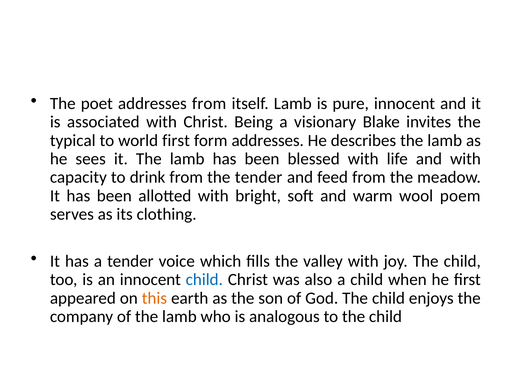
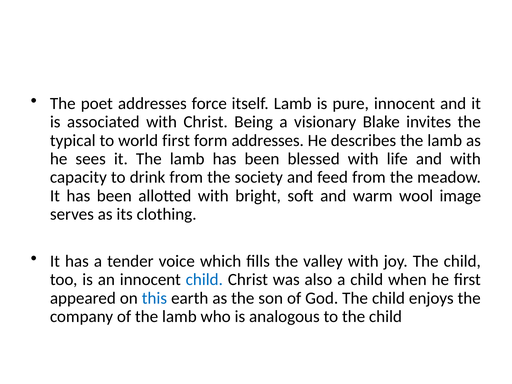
addresses from: from -> force
the tender: tender -> society
poem: poem -> image
this colour: orange -> blue
